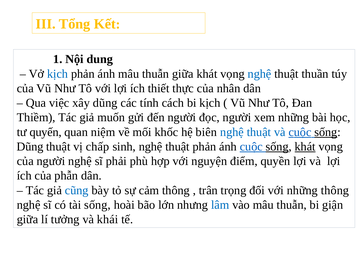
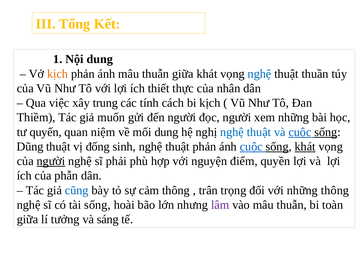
kịch at (58, 74) colour: blue -> orange
xây dũng: dũng -> trung
mối khốc: khốc -> dung
biên: biên -> nghị
chấp: chấp -> đống
người at (51, 161) underline: none -> present
lâm colour: blue -> purple
giận: giận -> toàn
khái: khái -> sáng
